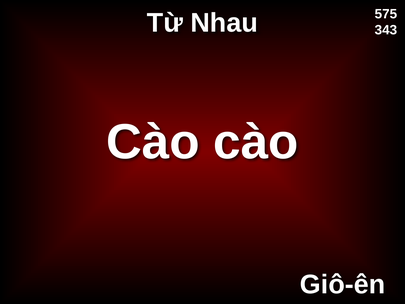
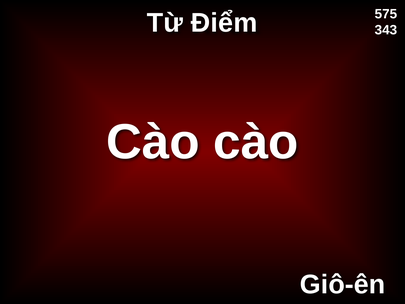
Nhau: Nhau -> Điểm
